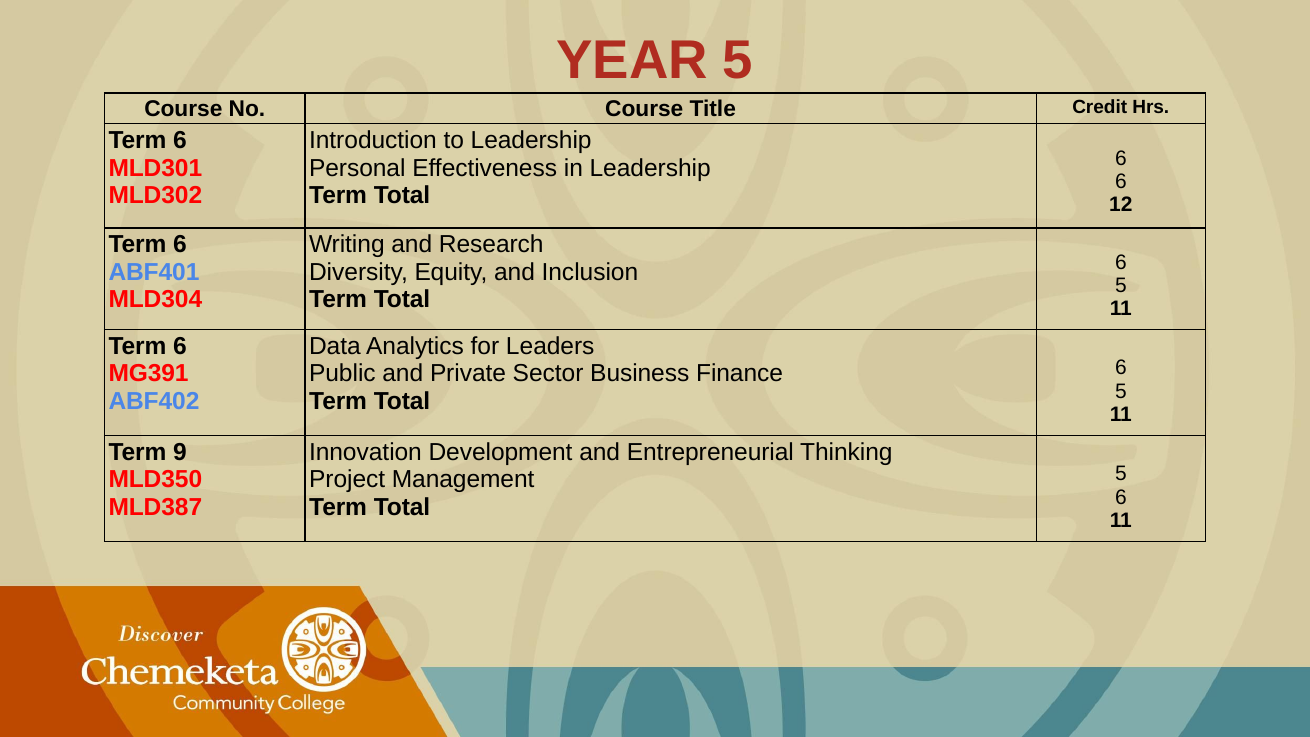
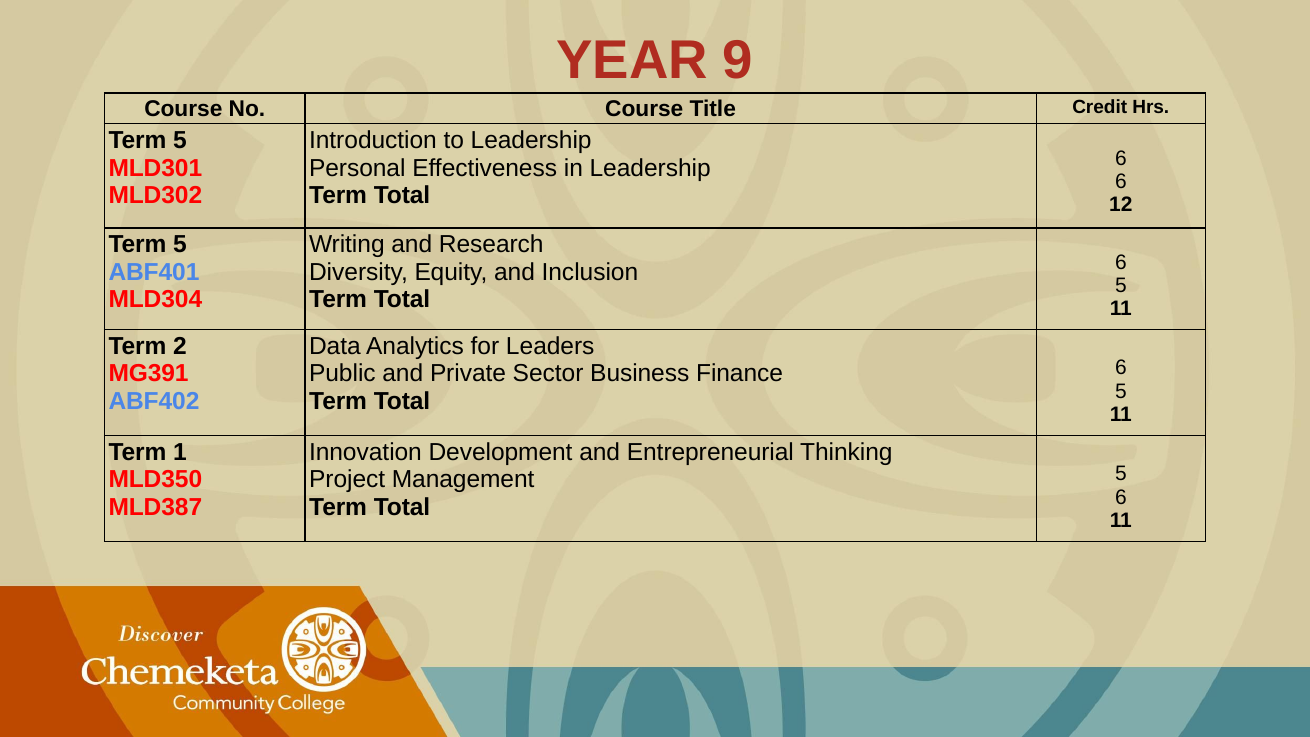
YEAR 5: 5 -> 9
6 at (180, 141): 6 -> 5
6 at (180, 245): 6 -> 5
6 at (180, 346): 6 -> 2
9: 9 -> 1
